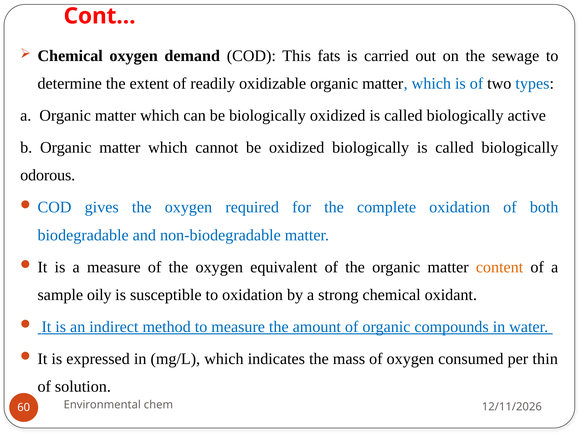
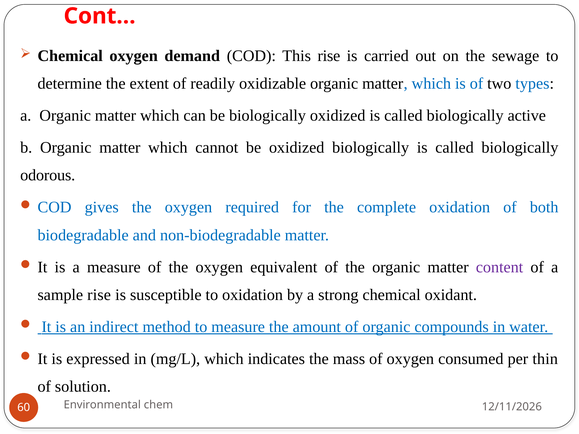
This fats: fats -> rise
content colour: orange -> purple
sample oily: oily -> rise
